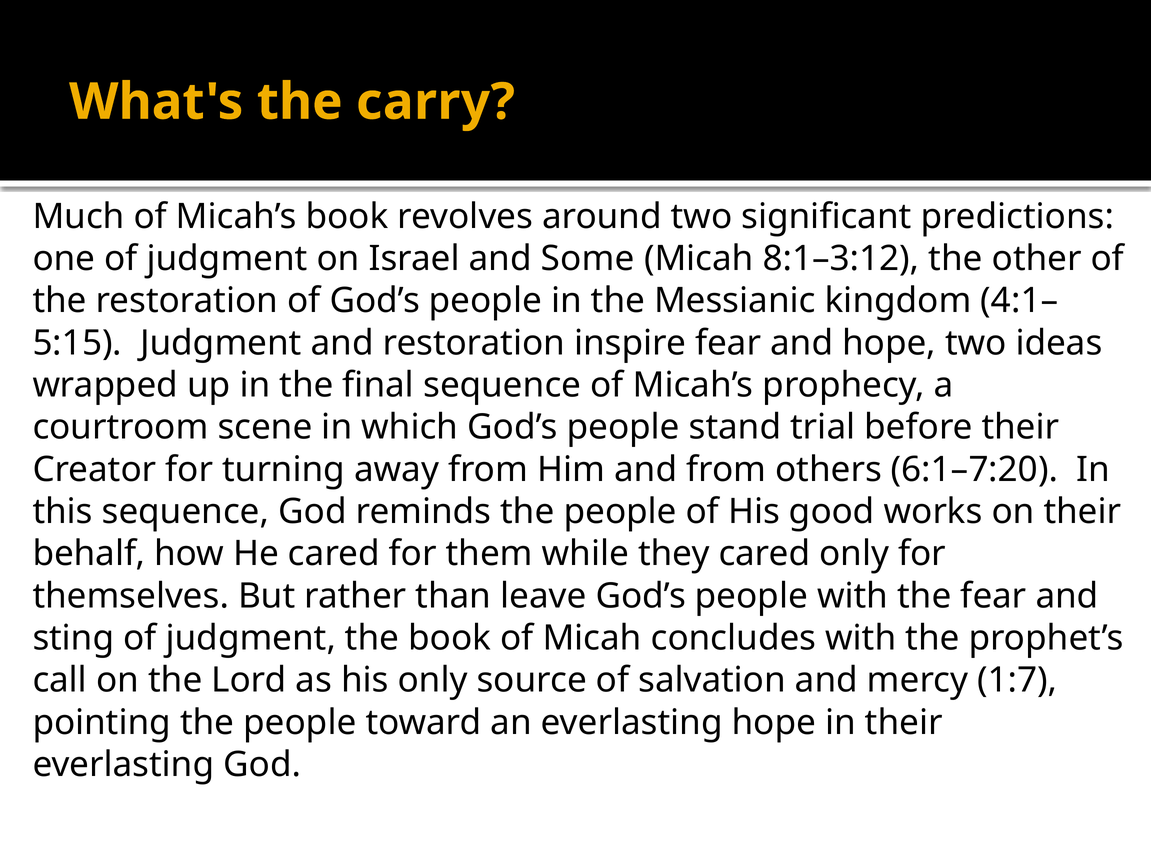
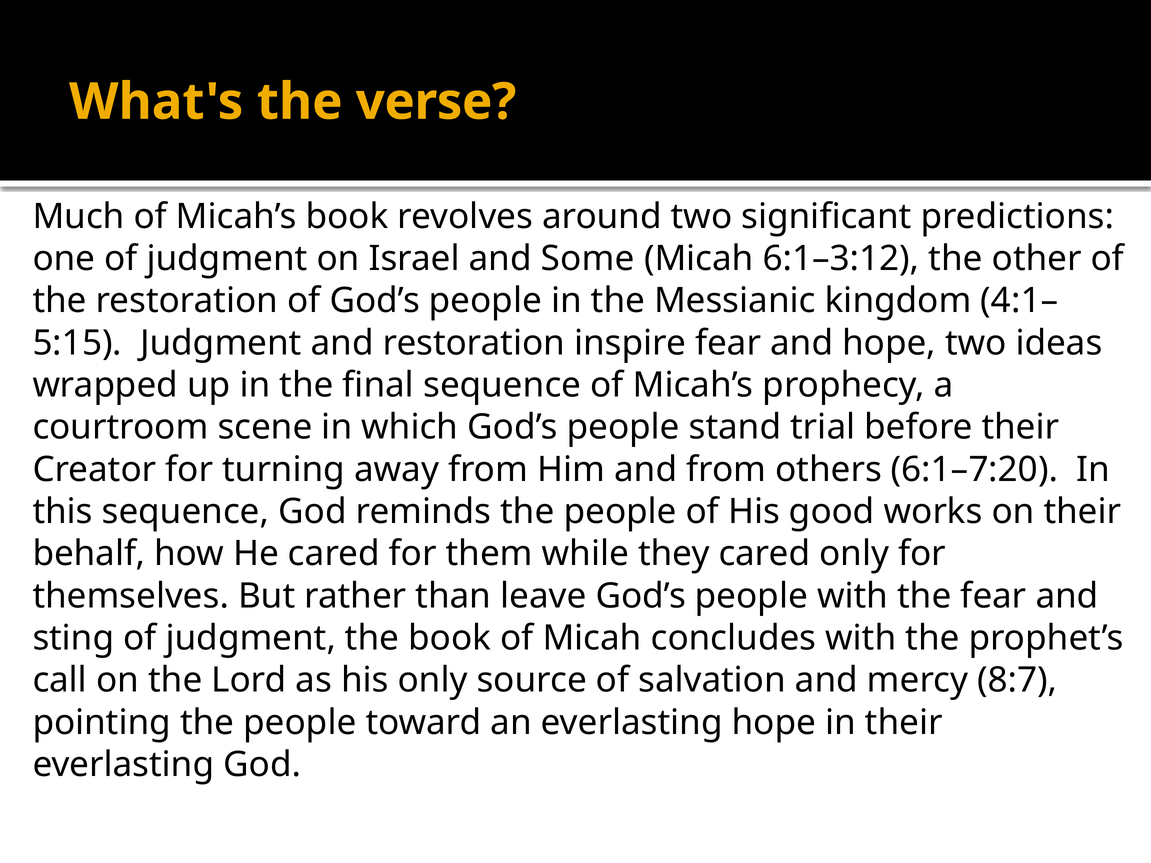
carry: carry -> verse
8:1–3:12: 8:1–3:12 -> 6:1–3:12
1:7: 1:7 -> 8:7
